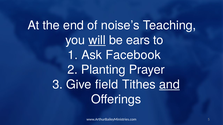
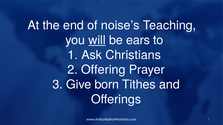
Facebook: Facebook -> Christians
Planting: Planting -> Offering
field: field -> born
and underline: present -> none
